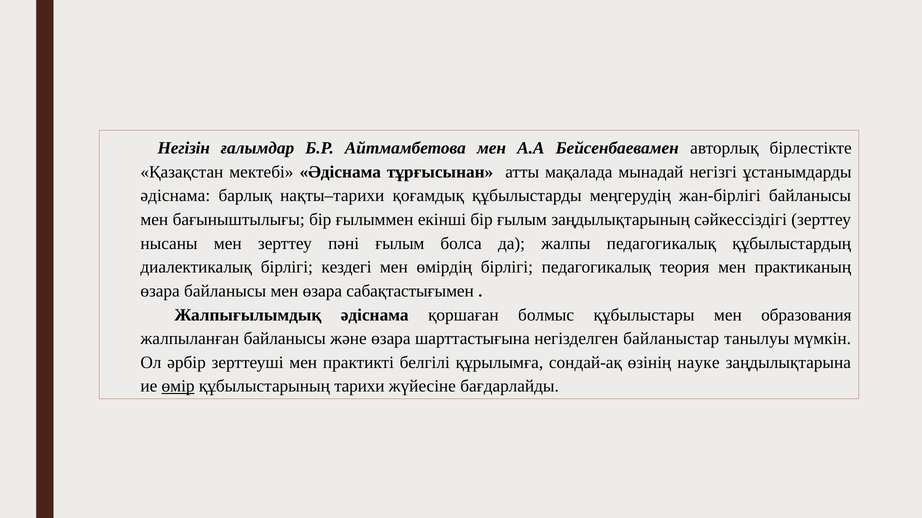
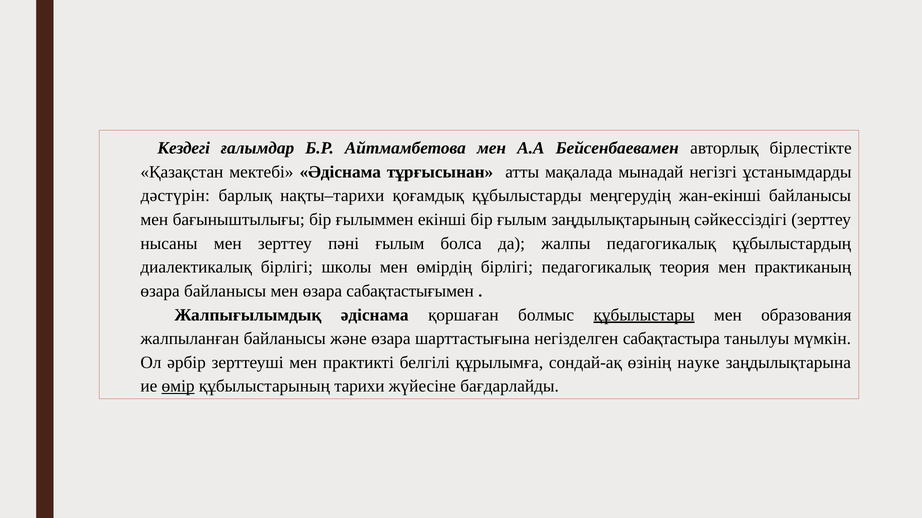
Негізін: Негізін -> Кездегі
әдіснама at (175, 196): әдіснама -> дәстүрін
жан-бірлігі: жан-бірлігі -> жан-екінші
кездегі: кездегі -> школы
құбылыстары underline: none -> present
байланыстар: байланыстар -> сабақтастыра
